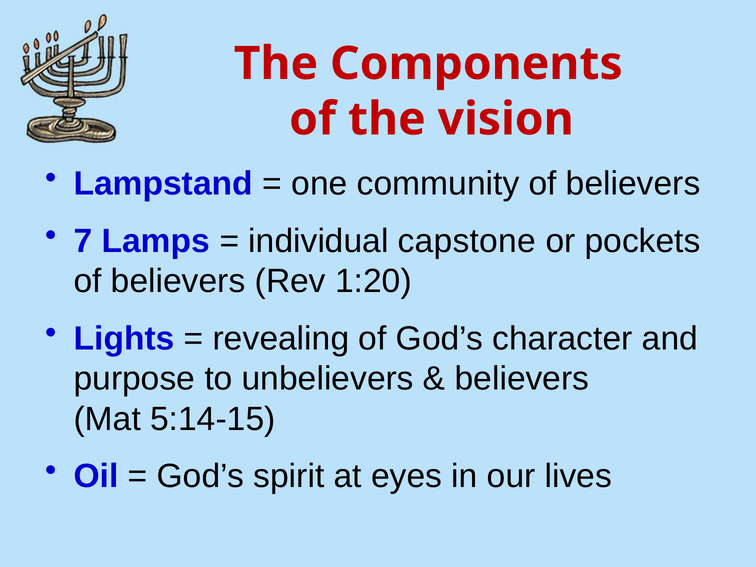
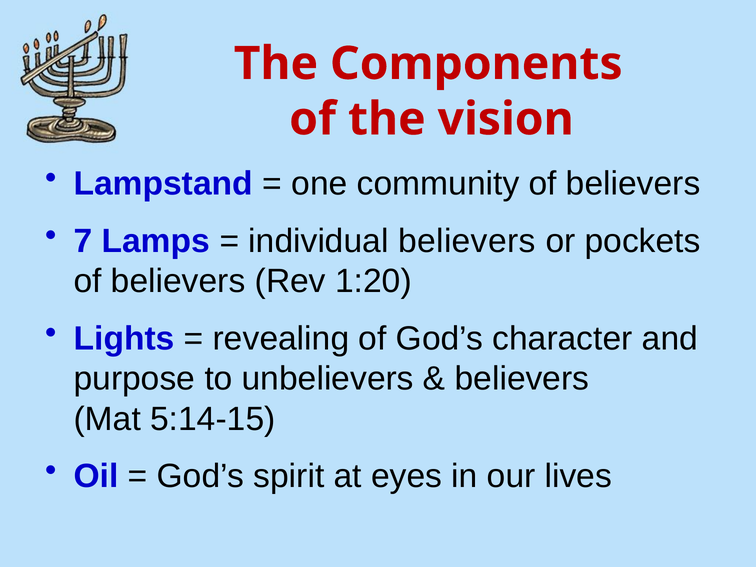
individual capstone: capstone -> believers
